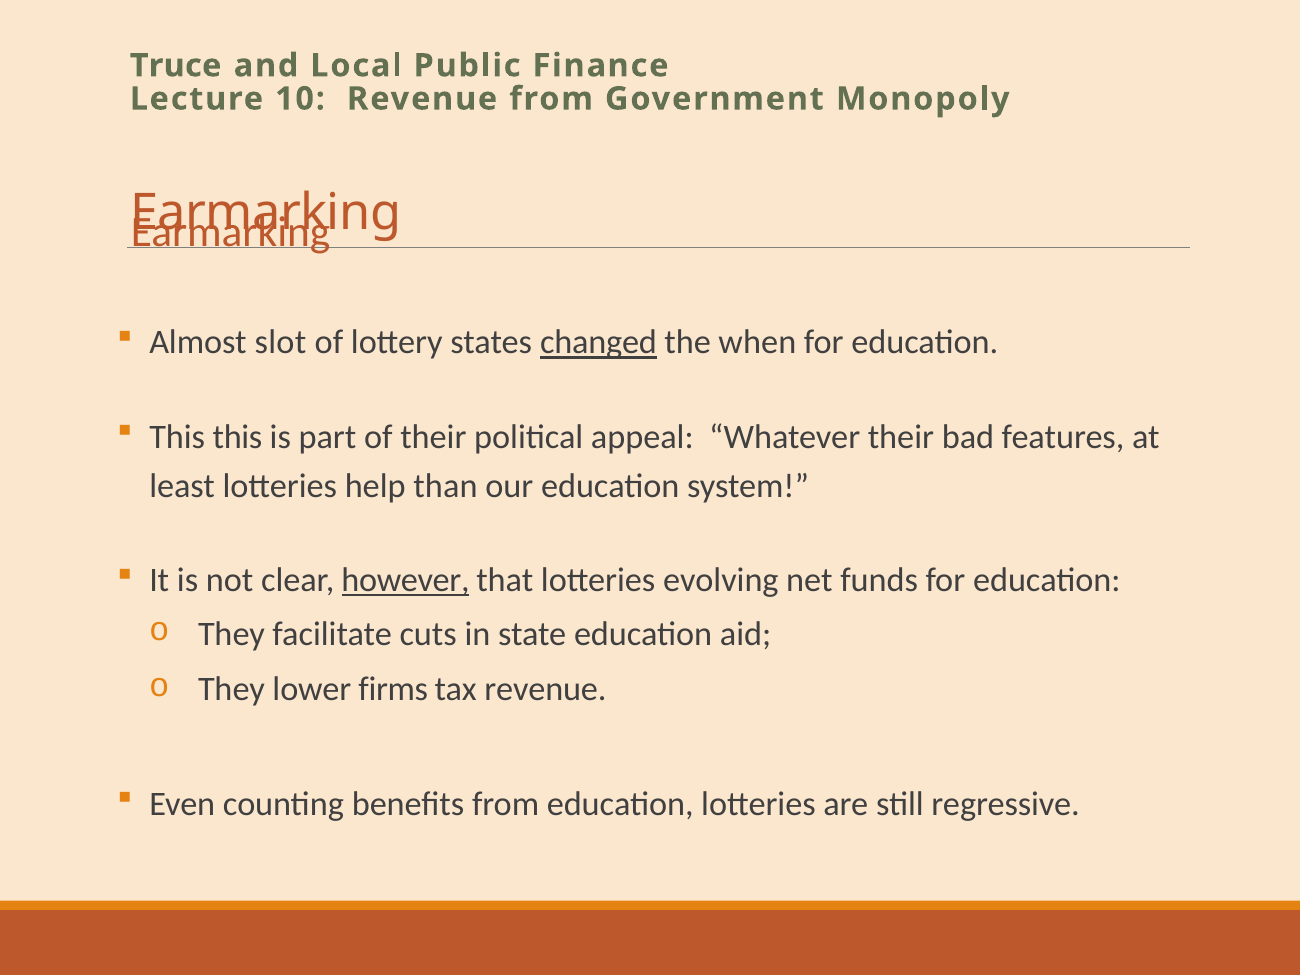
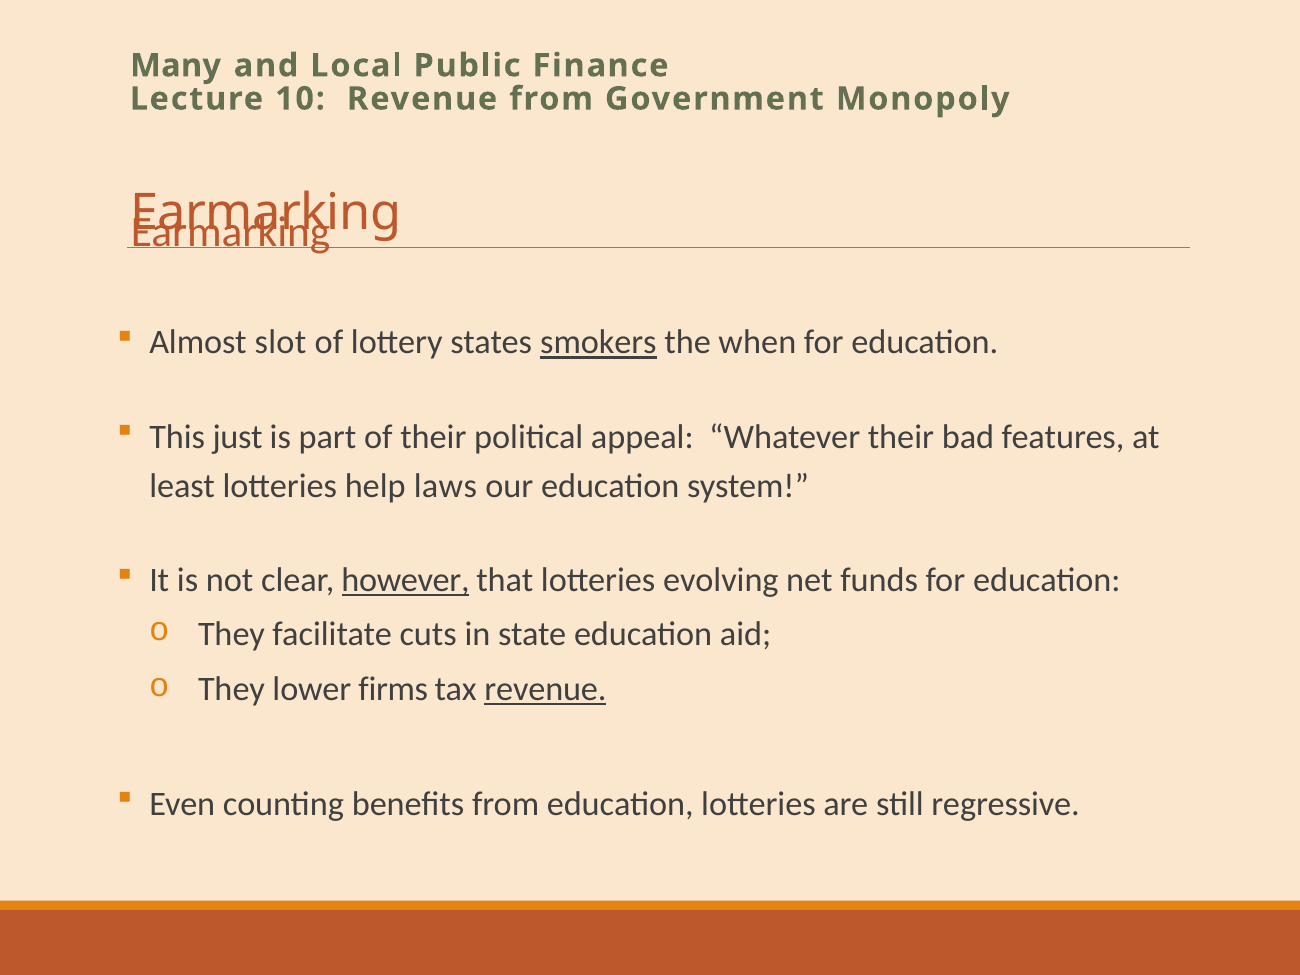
Truce: Truce -> Many
changed: changed -> smokers
This this: this -> just
than: than -> laws
revenue at (545, 689) underline: none -> present
